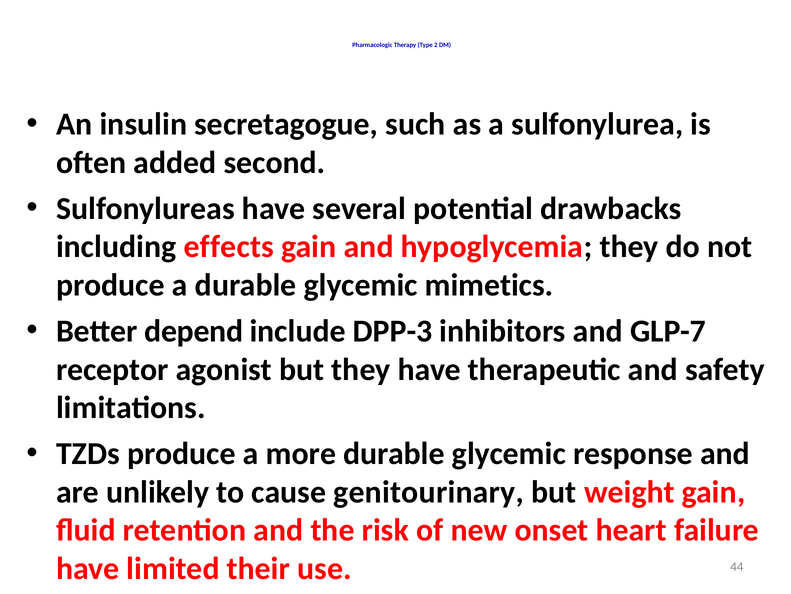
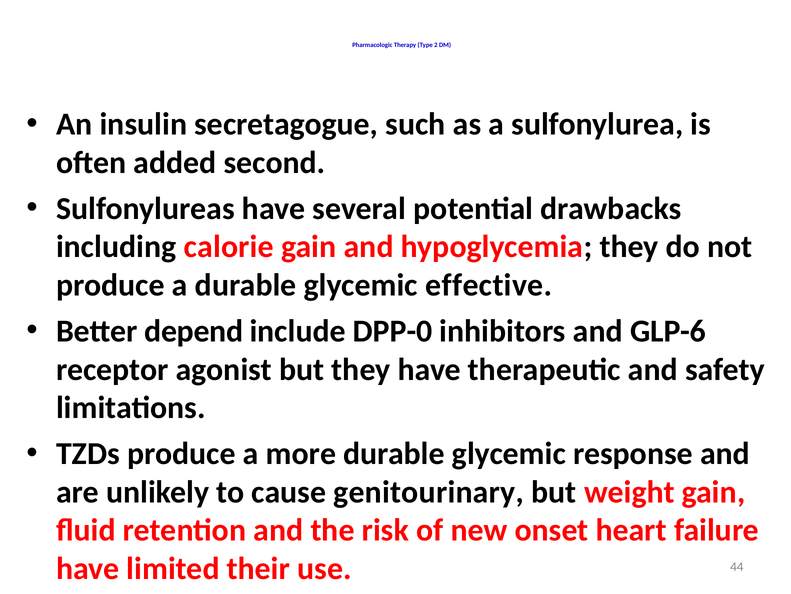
effects: effects -> calorie
mimetics: mimetics -> effective
DPP-3: DPP-3 -> DPP-0
GLP-7: GLP-7 -> GLP-6
